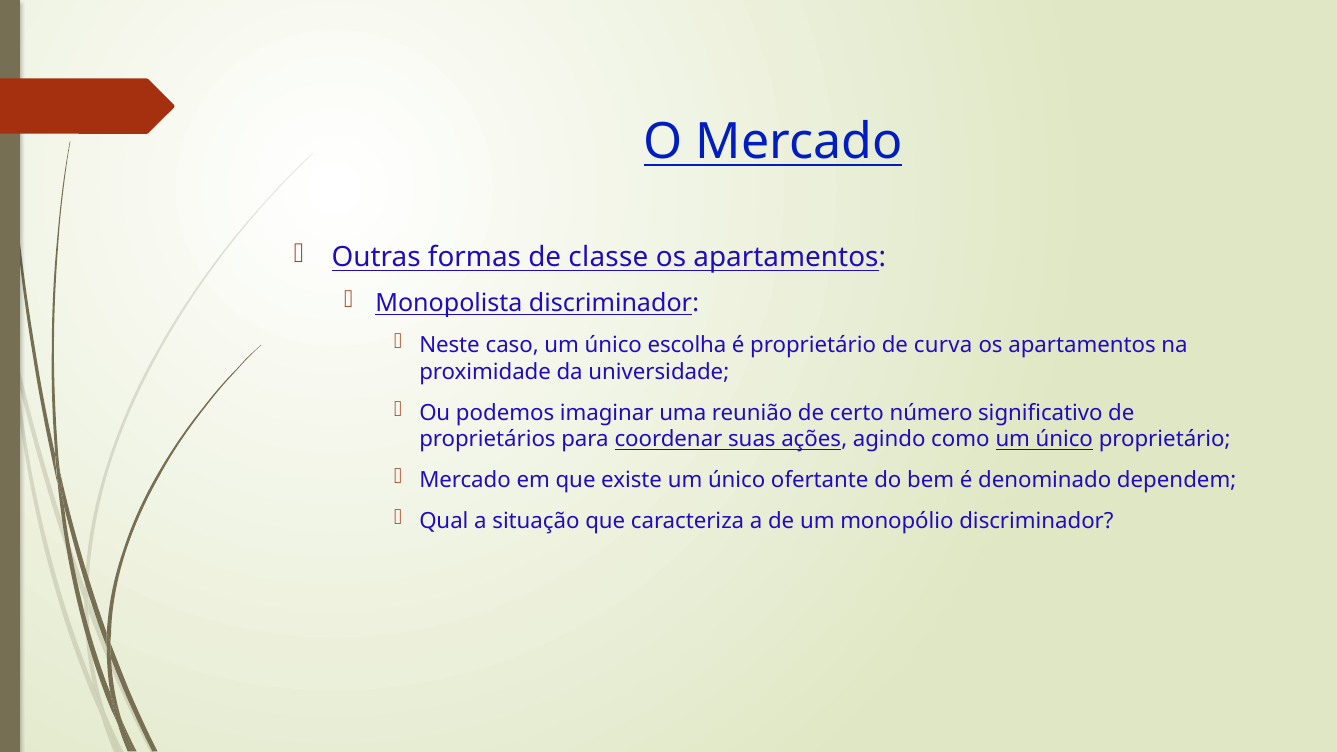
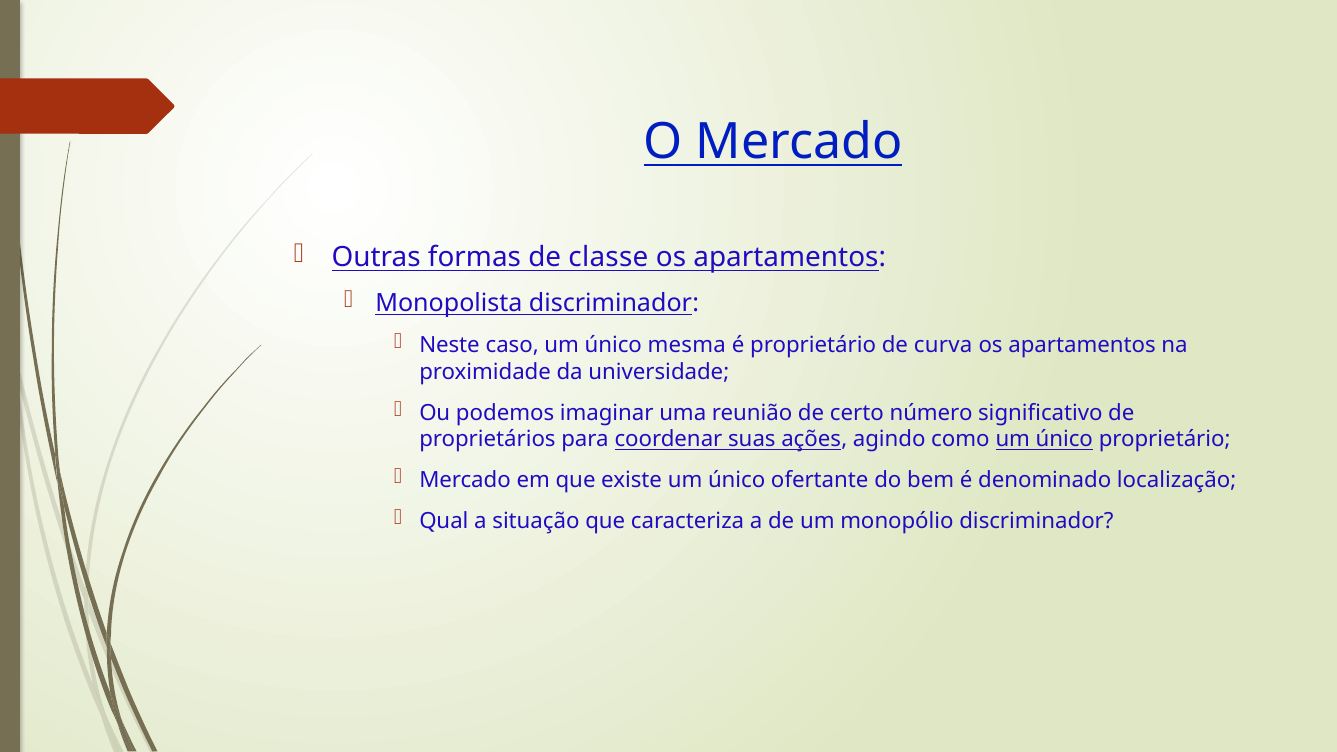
escolha: escolha -> mesma
dependem: dependem -> localização
